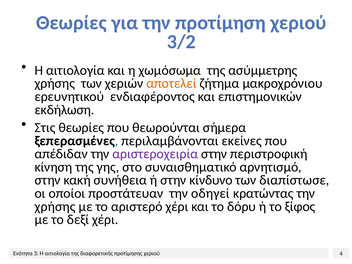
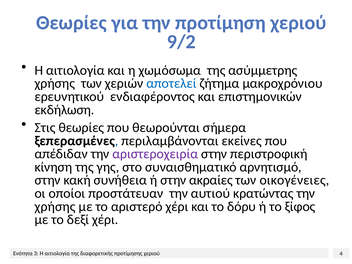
3/2: 3/2 -> 9/2
αποτελεί colour: orange -> blue
κίνδυνο: κίνδυνο -> ακραίες
διαπίστωσε: διαπίστωσε -> οικογένειες
οδηγεί: οδηγεί -> αυτιού
